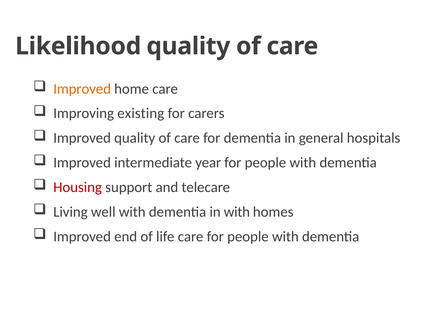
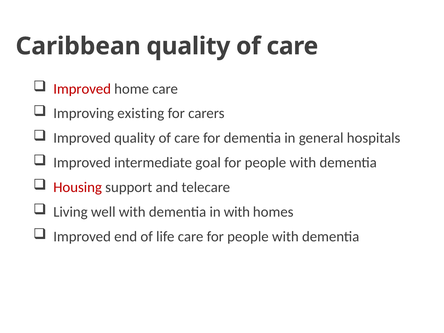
Likelihood: Likelihood -> Caribbean
Improved at (82, 89) colour: orange -> red
year: year -> goal
